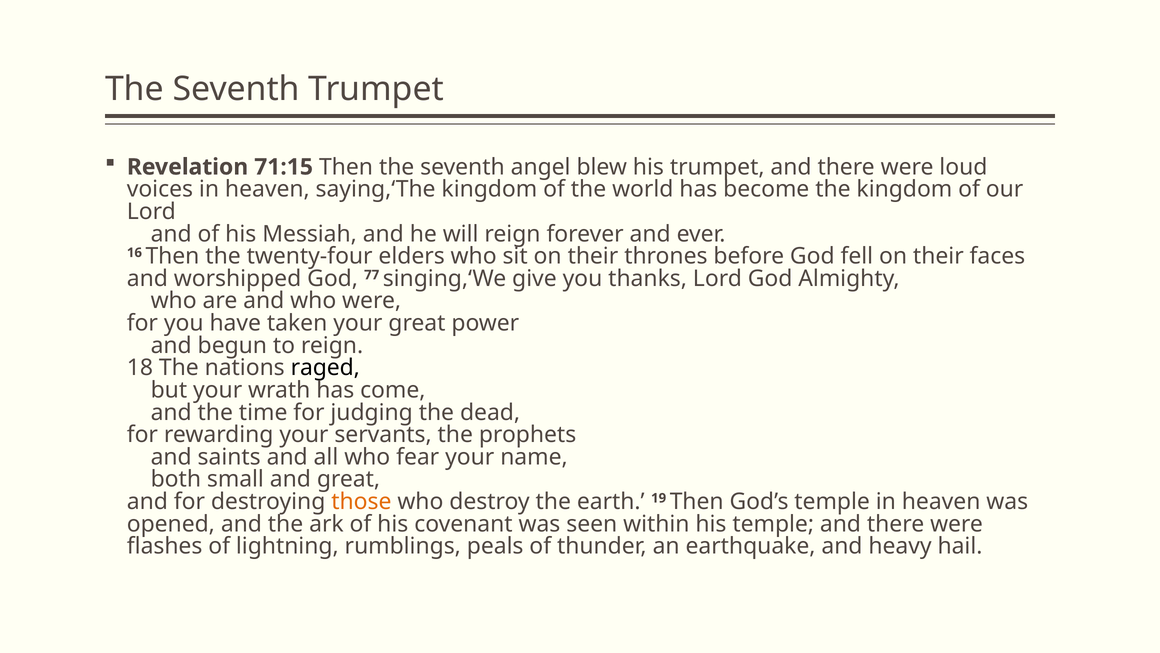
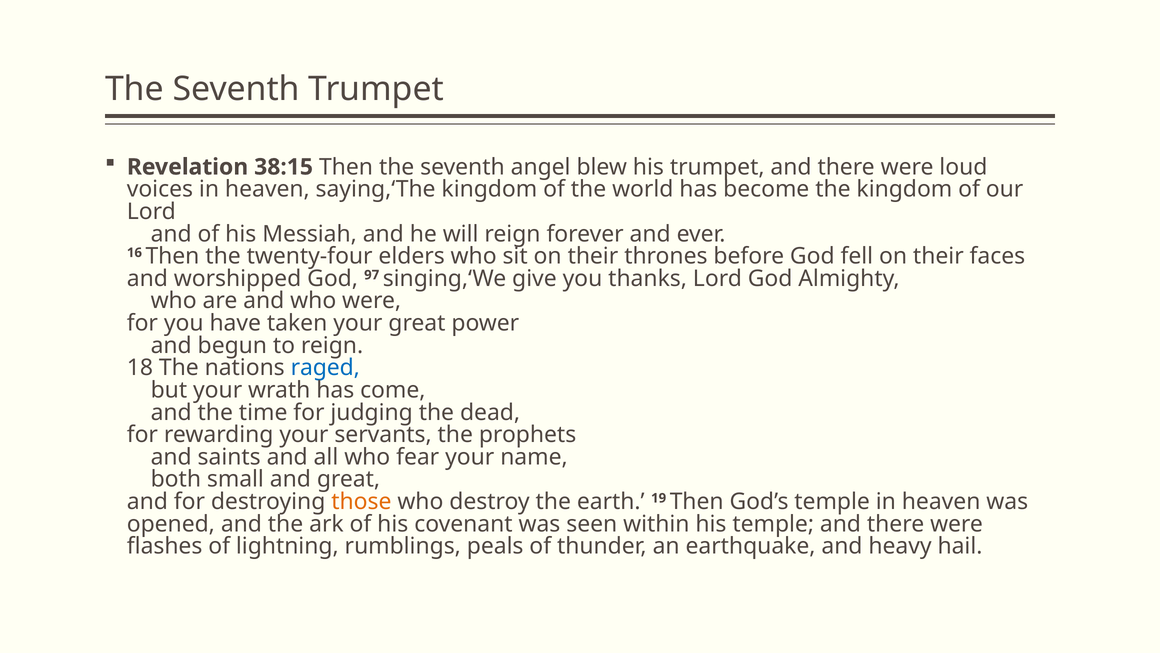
71:15: 71:15 -> 38:15
77: 77 -> 97
raged colour: black -> blue
